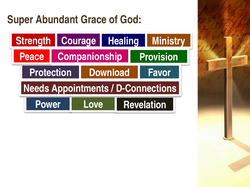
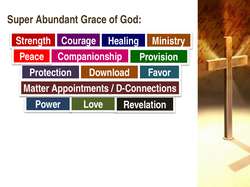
Needs: Needs -> Matter
